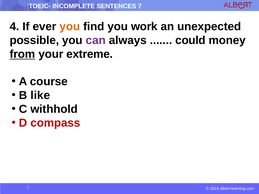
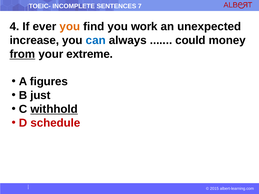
possible: possible -> increase
can colour: purple -> blue
course: course -> figures
like: like -> just
withhold underline: none -> present
compass: compass -> schedule
